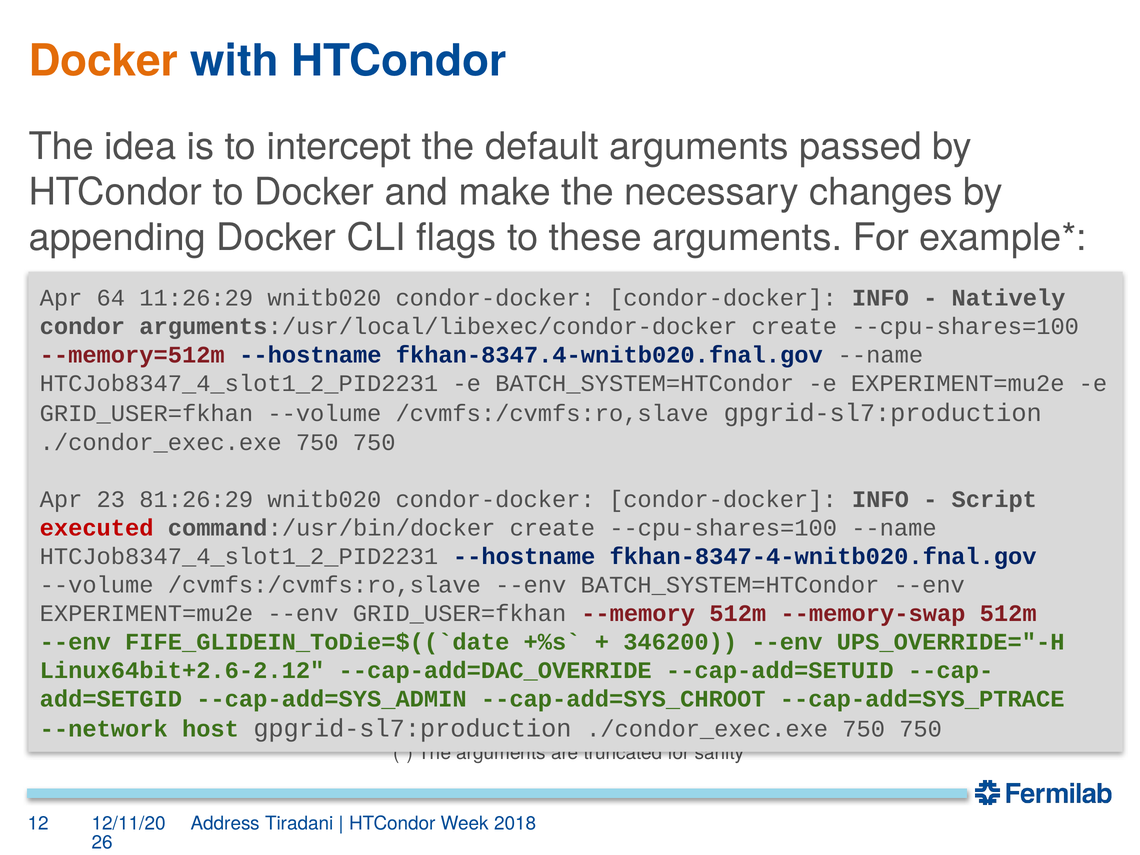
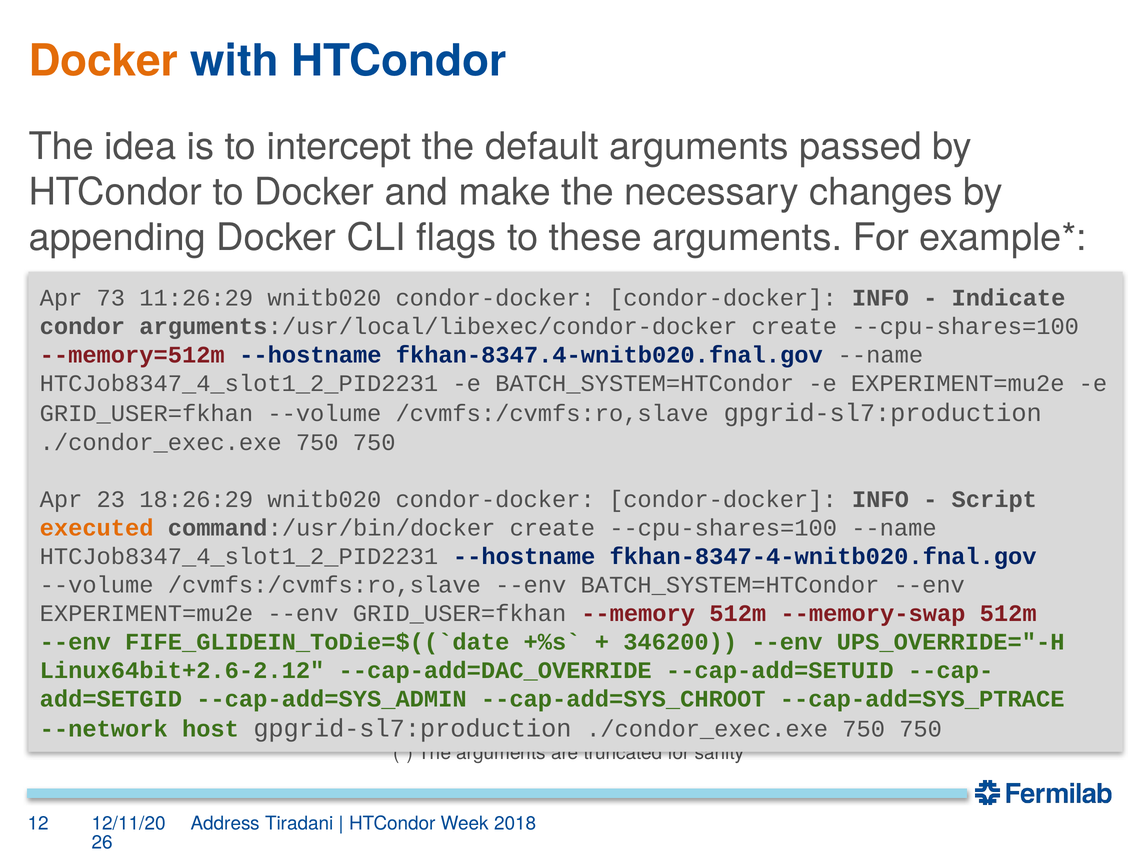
64: 64 -> 73
Natively: Natively -> Indicate
81:26:29: 81:26:29 -> 18:26:29
executed colour: red -> orange
